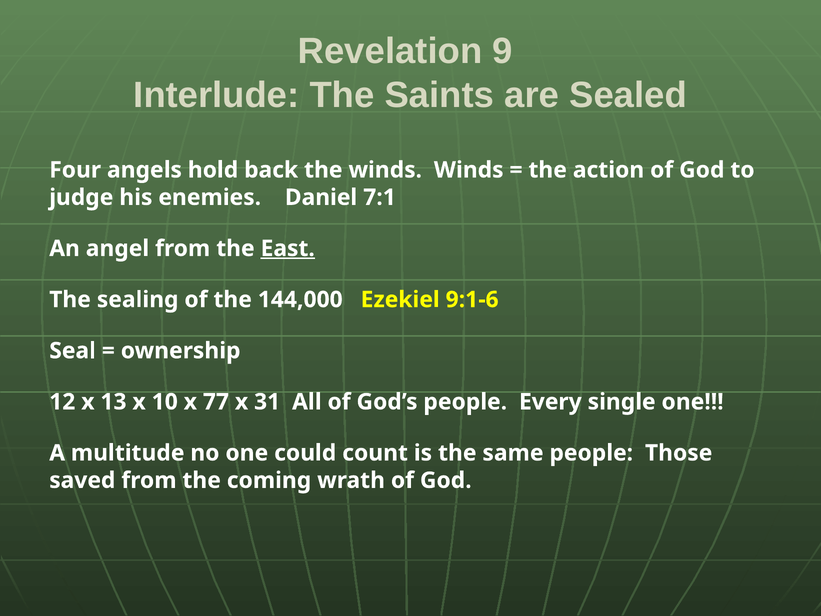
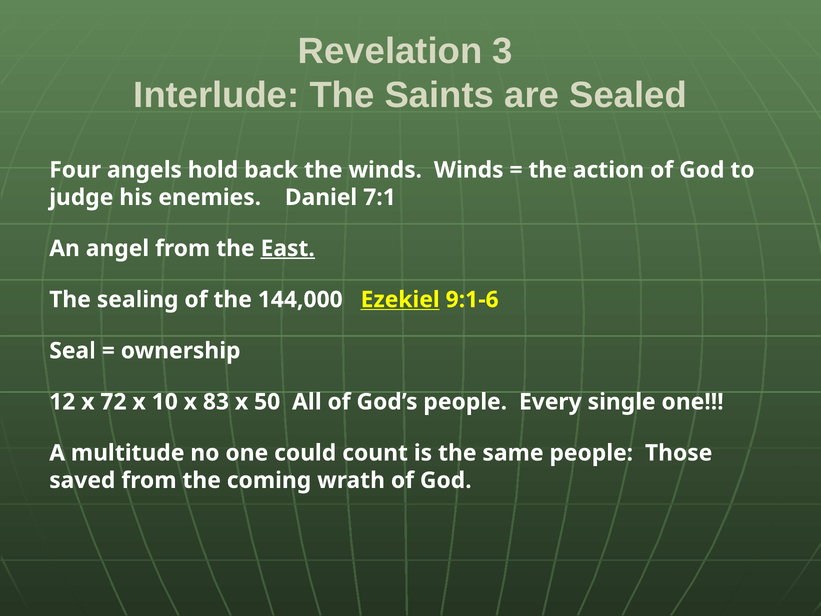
9: 9 -> 3
Ezekiel underline: none -> present
13: 13 -> 72
77: 77 -> 83
31: 31 -> 50
